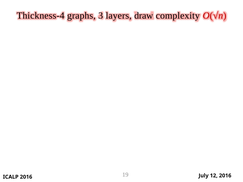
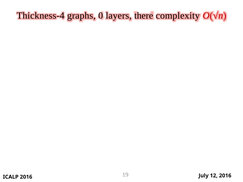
3: 3 -> 0
draw: draw -> there
